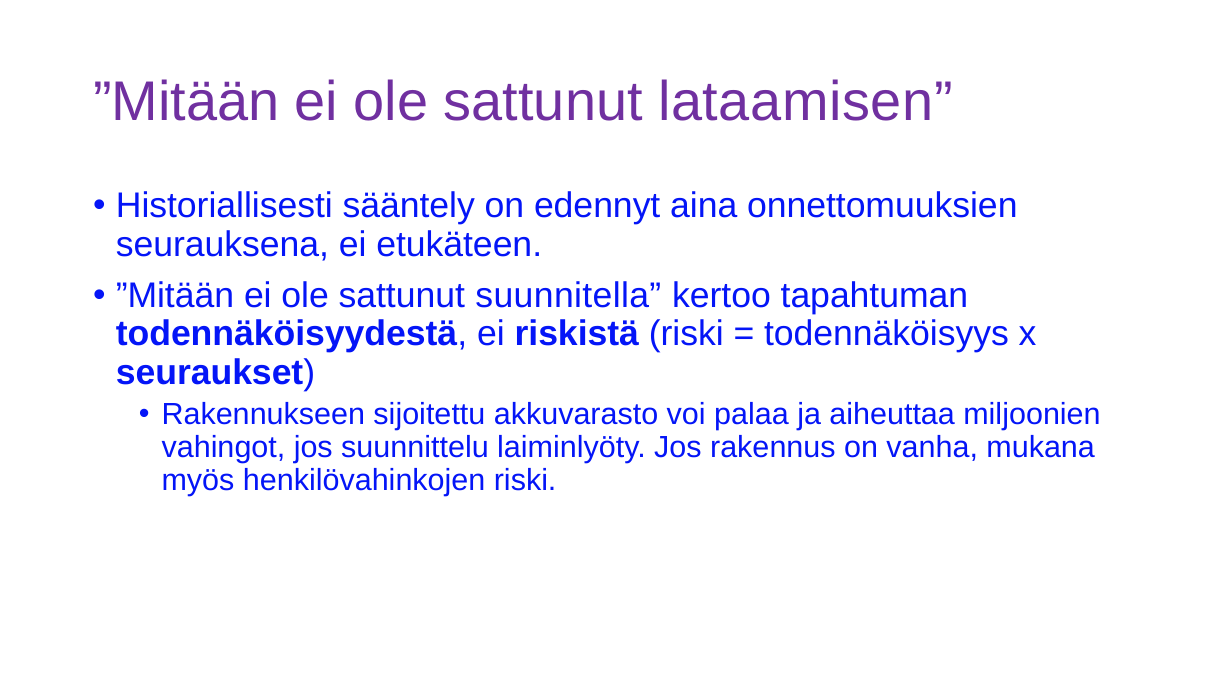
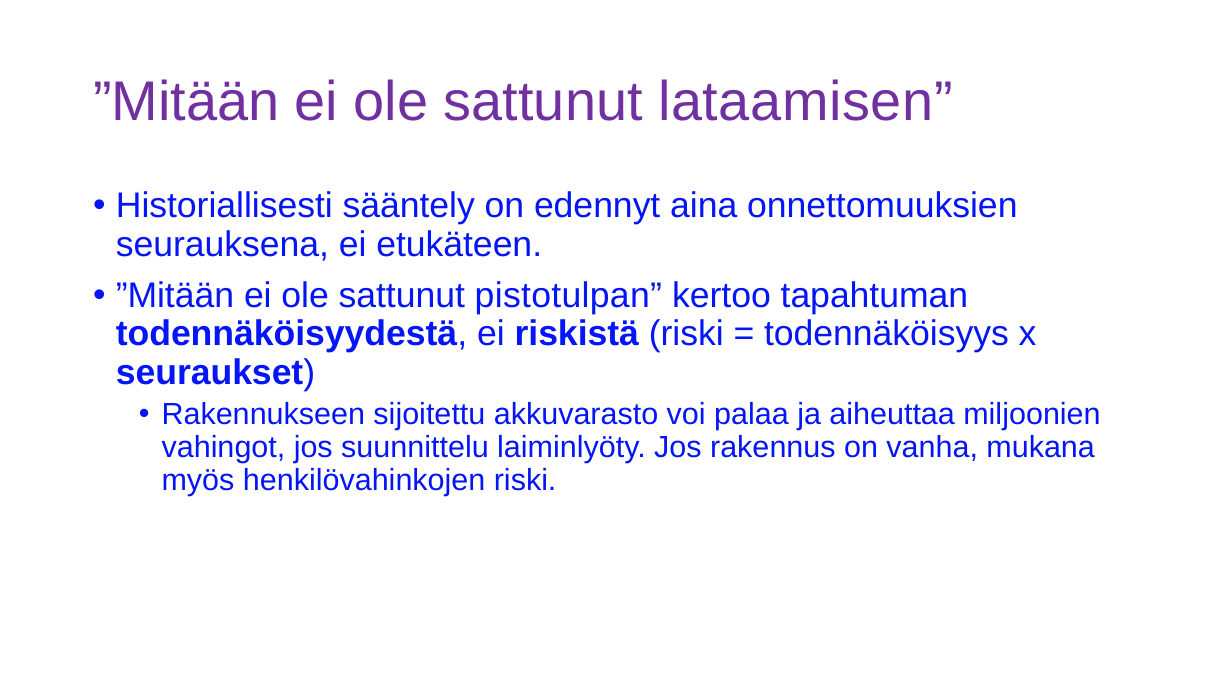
suunnitella: suunnitella -> pistotulpan
